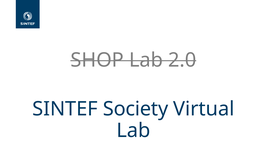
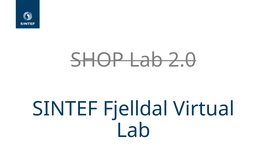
Society: Society -> Fjelldal
